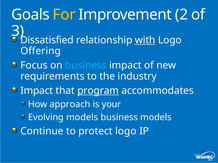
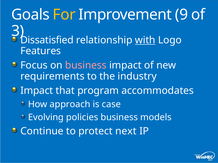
2: 2 -> 9
Offering: Offering -> Features
business at (86, 66) colour: light blue -> pink
program underline: present -> none
your: your -> case
Evolving models: models -> policies
protect logo: logo -> next
